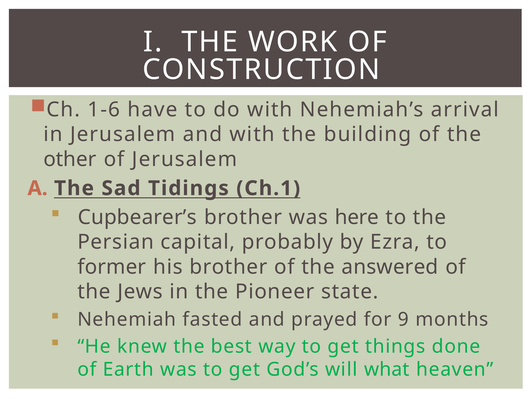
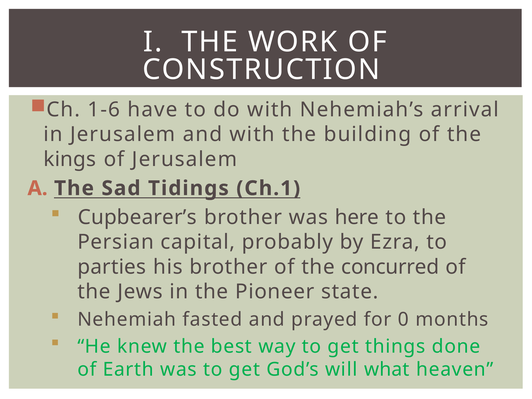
other: other -> kings
former: former -> parties
answered: answered -> concurred
9: 9 -> 0
